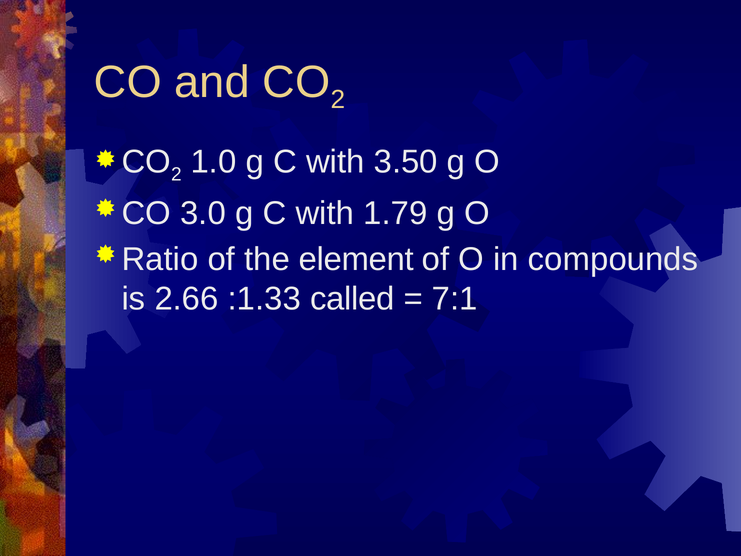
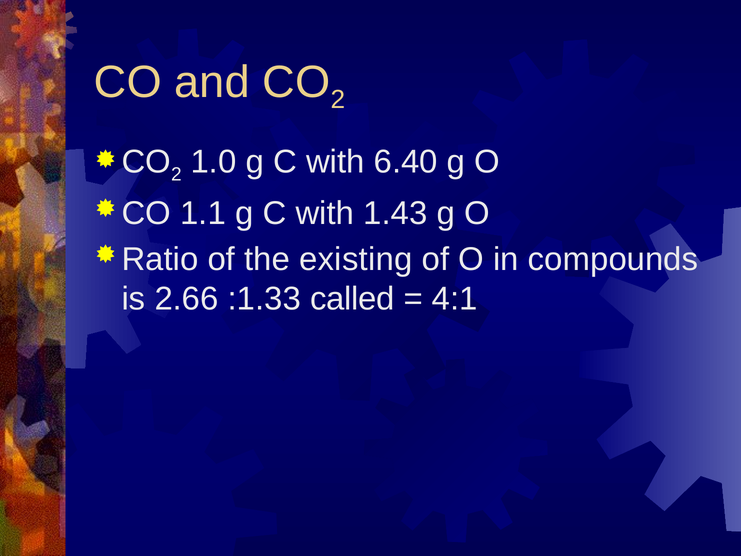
3.50: 3.50 -> 6.40
3.0: 3.0 -> 1.1
1.79: 1.79 -> 1.43
element: element -> existing
7:1: 7:1 -> 4:1
